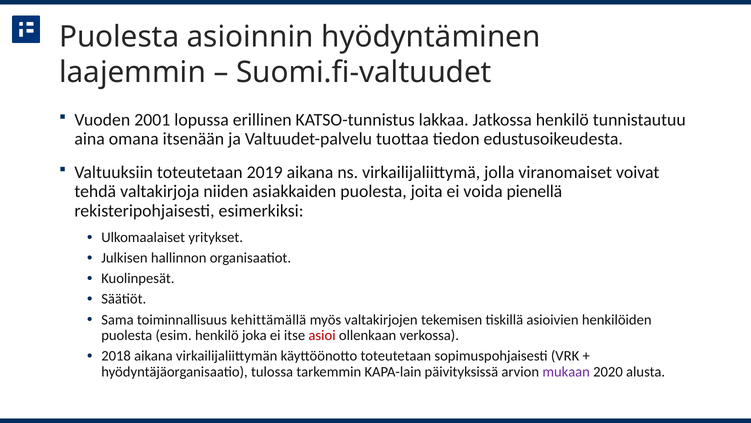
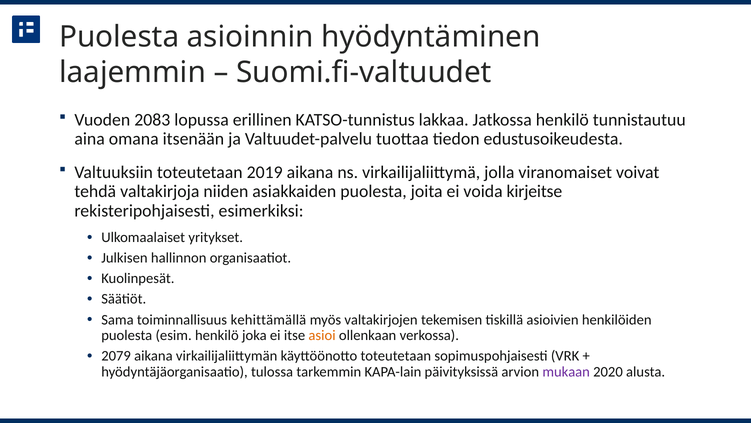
2001: 2001 -> 2083
pienellä: pienellä -> kirjeitse
asioi colour: red -> orange
2018: 2018 -> 2079
